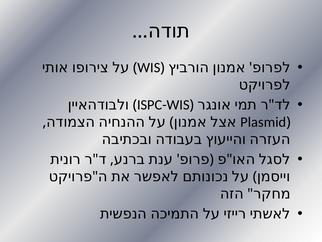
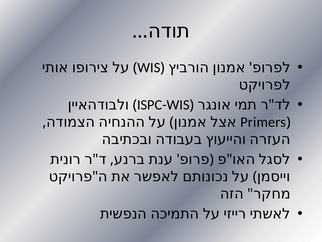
Plasmid: Plasmid -> Primers
